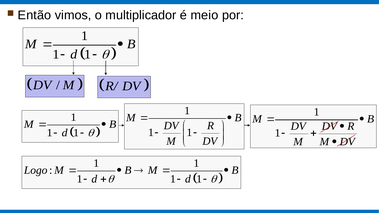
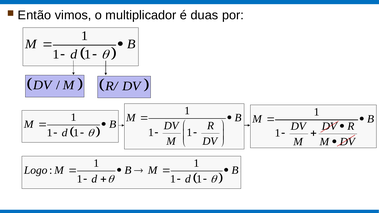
meio: meio -> duas
